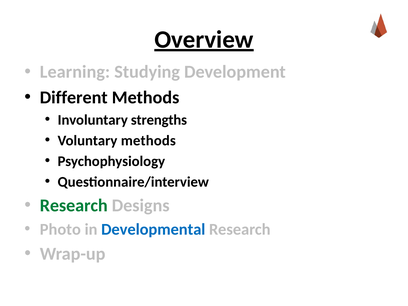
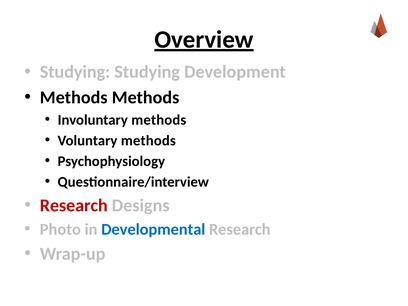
Learning at (75, 72): Learning -> Studying
Different at (74, 97): Different -> Methods
Involuntary strengths: strengths -> methods
Research at (74, 205) colour: green -> red
